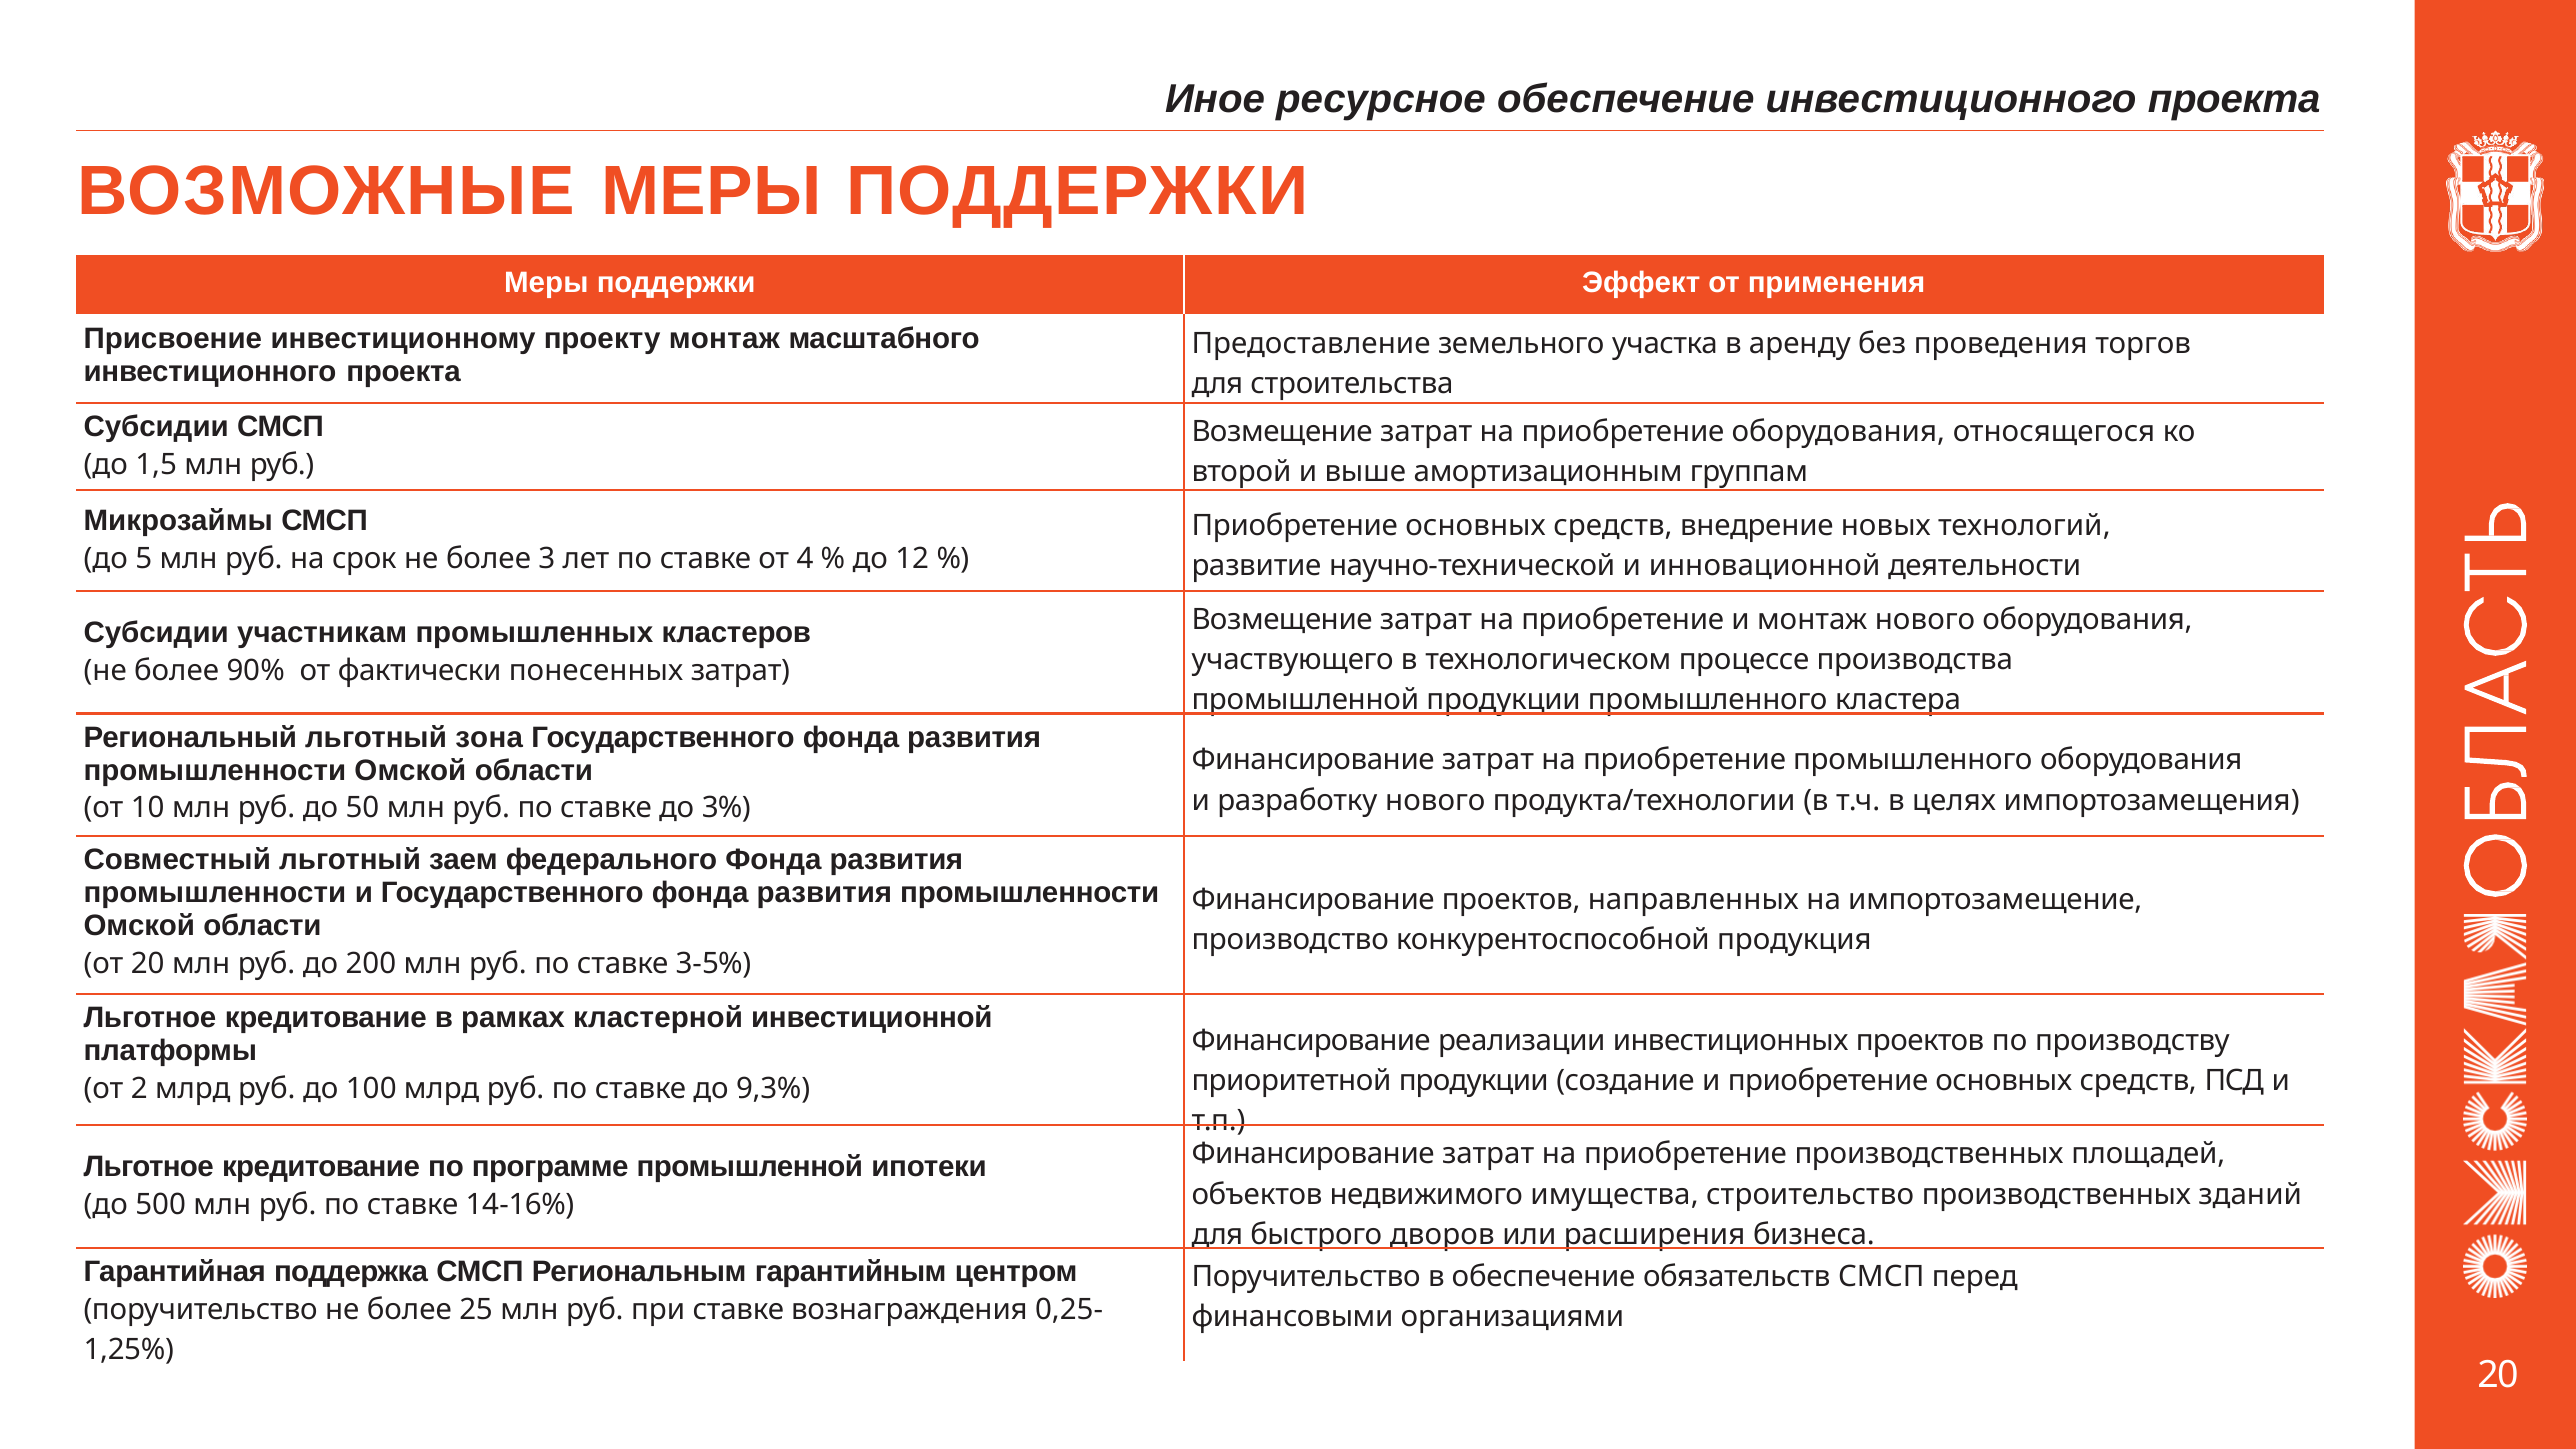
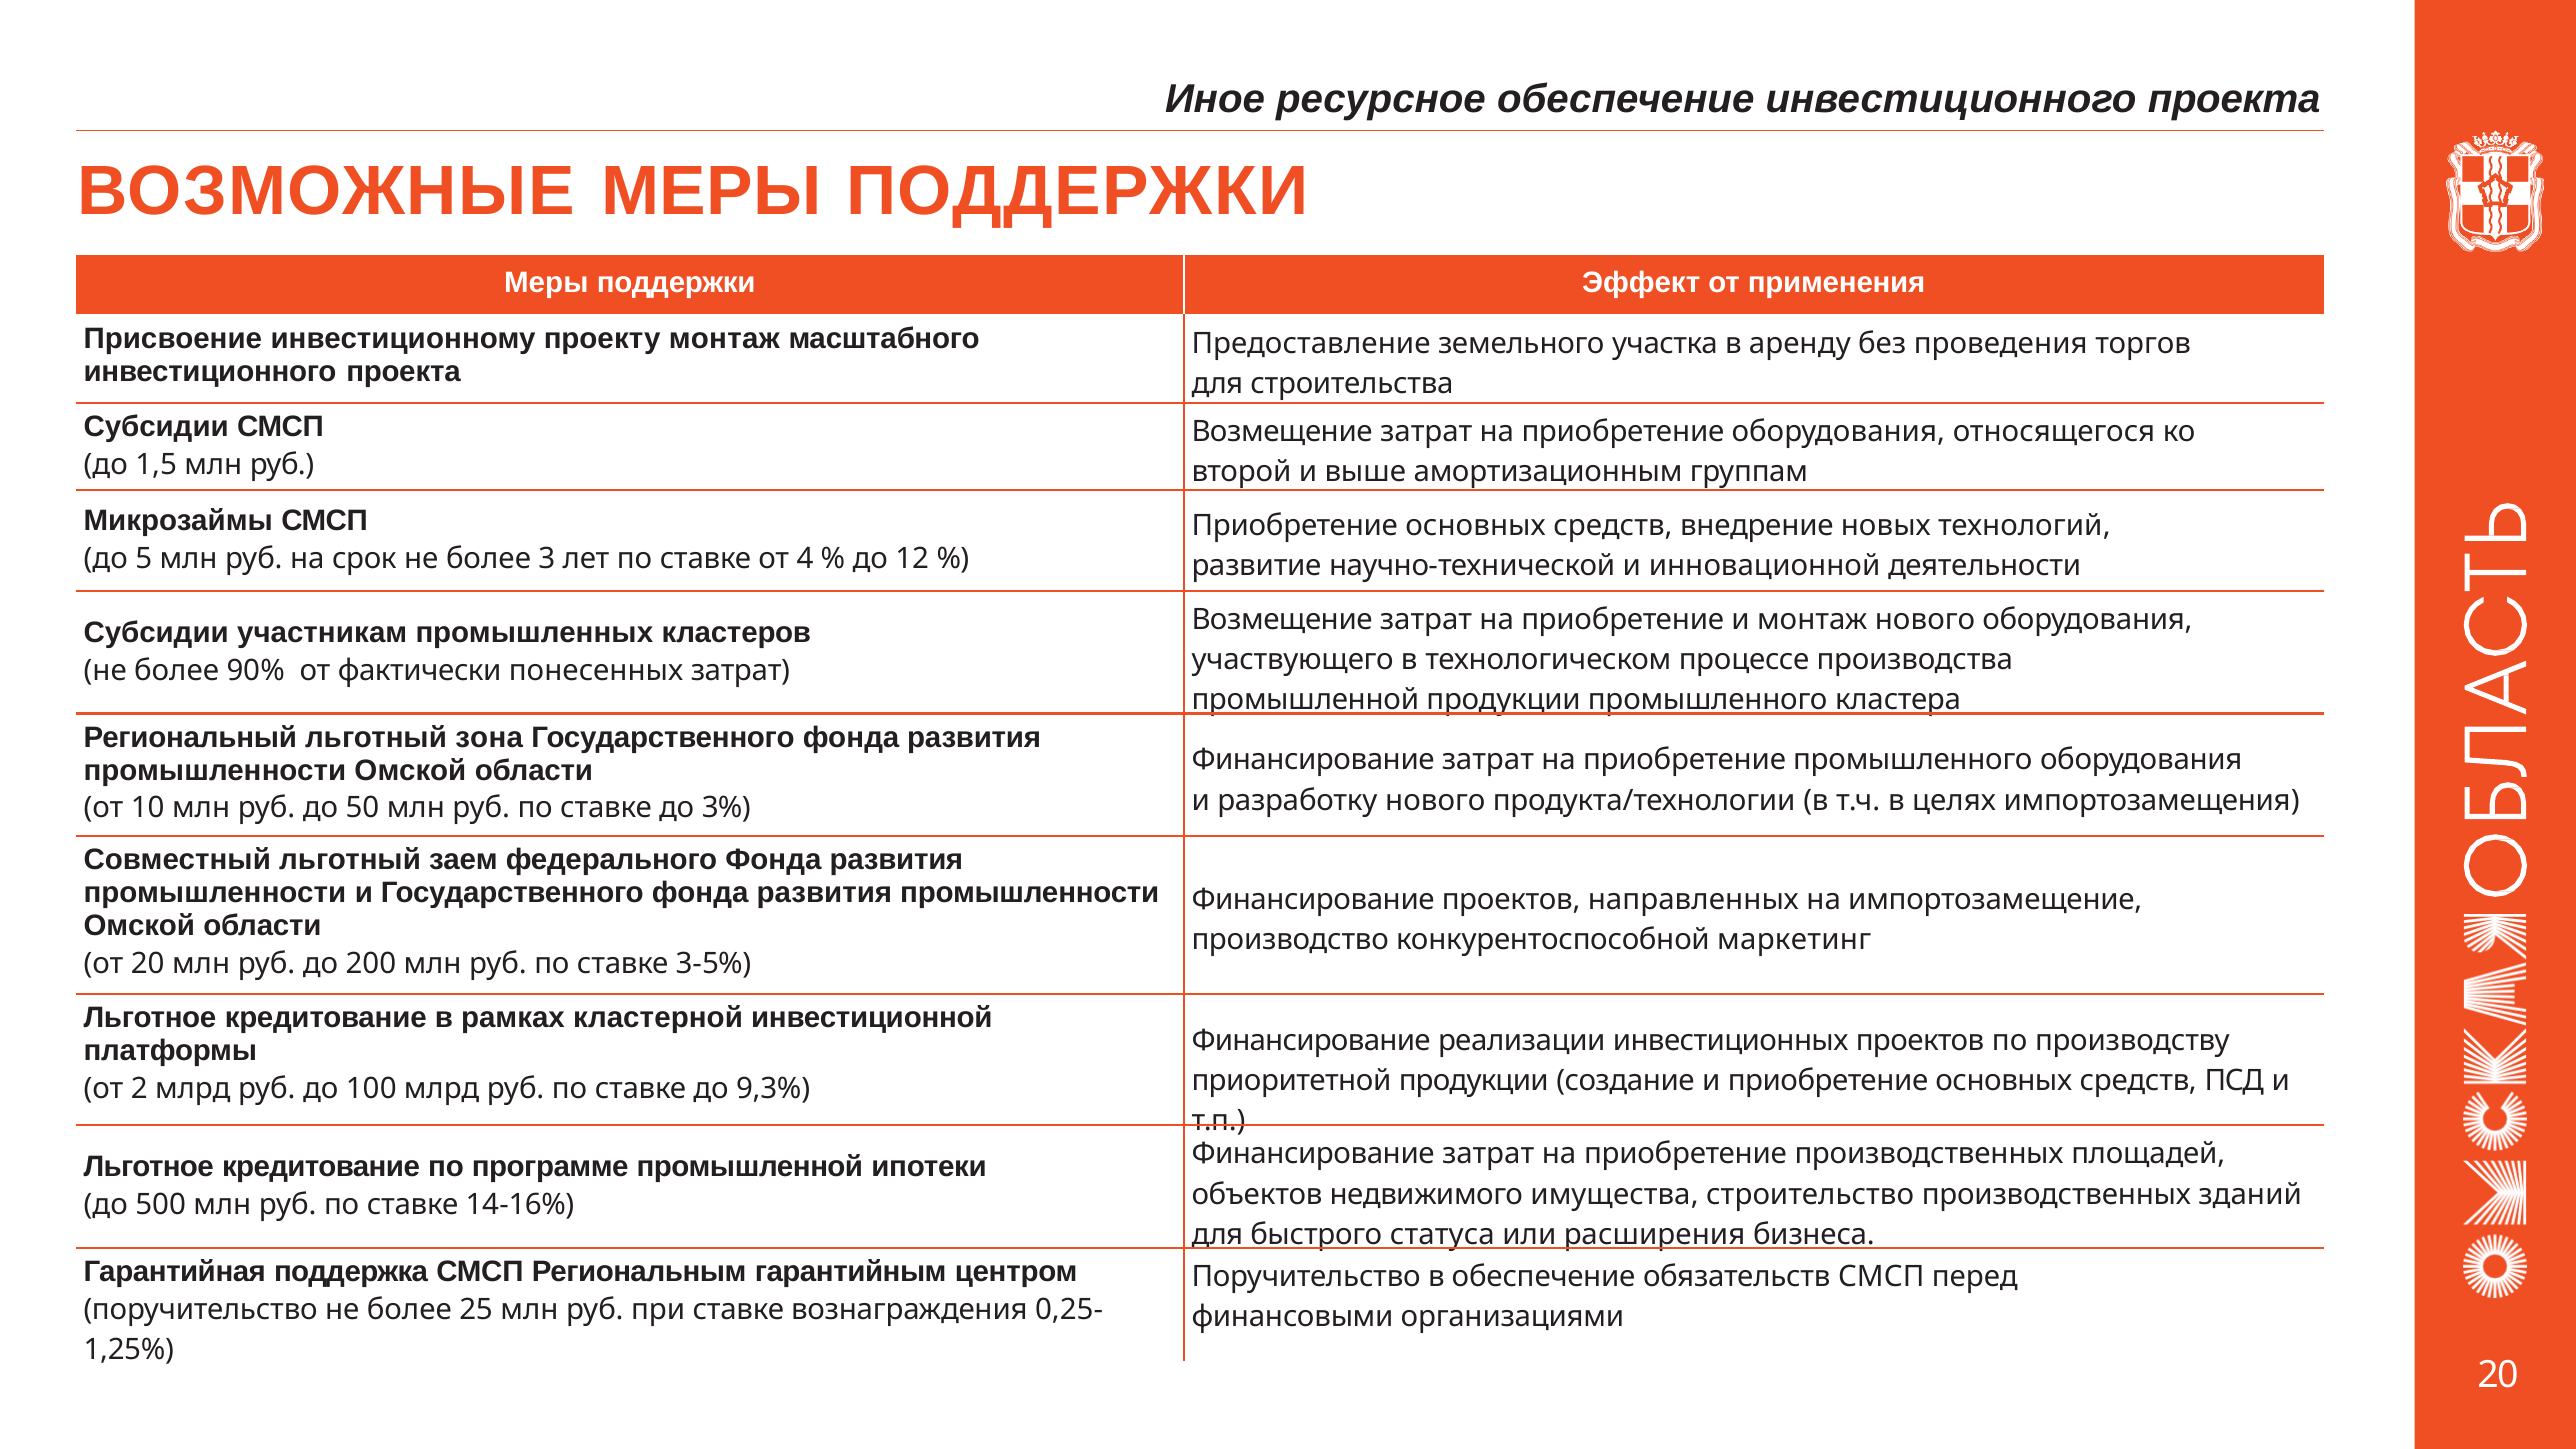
продукция: продукция -> маркетинг
дворов: дворов -> статуса
